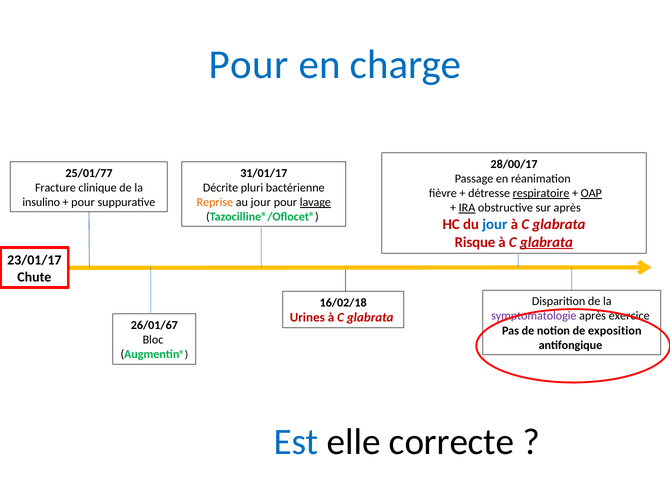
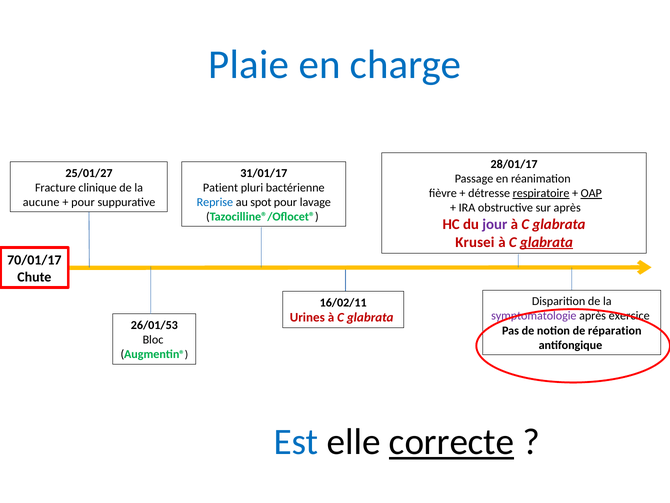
Pour at (249, 65): Pour -> Plaie
28/00/17: 28/00/17 -> 28/01/17
25/01/77: 25/01/77 -> 25/01/27
Décrite: Décrite -> Patient
insulino: insulino -> aucune
Reprise colour: orange -> blue
au jour: jour -> spot
lavage underline: present -> none
IRA underline: present -> none
jour at (495, 224) colour: blue -> purple
Risque: Risque -> Krusei
23/01/17: 23/01/17 -> 70/01/17
16/02/18: 16/02/18 -> 16/02/11
26/01/67: 26/01/67 -> 26/01/53
exposition: exposition -> réparation
correcte underline: none -> present
